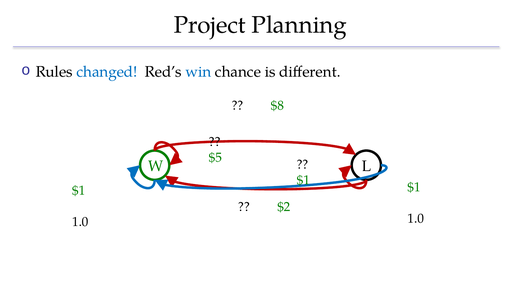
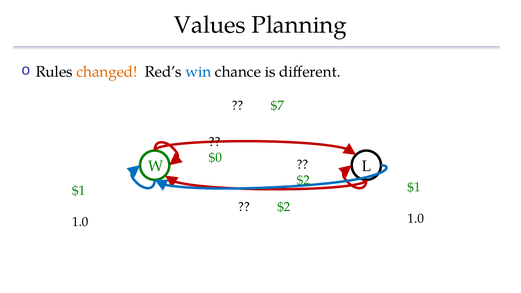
Project: Project -> Values
changed colour: blue -> orange
$8: $8 -> $7
$5: $5 -> $0
$1 at (303, 180): $1 -> $2
